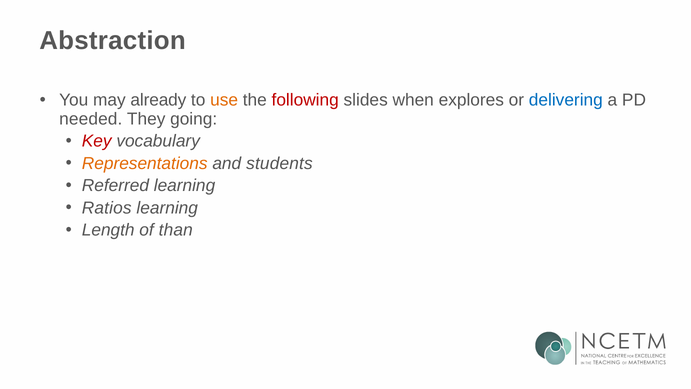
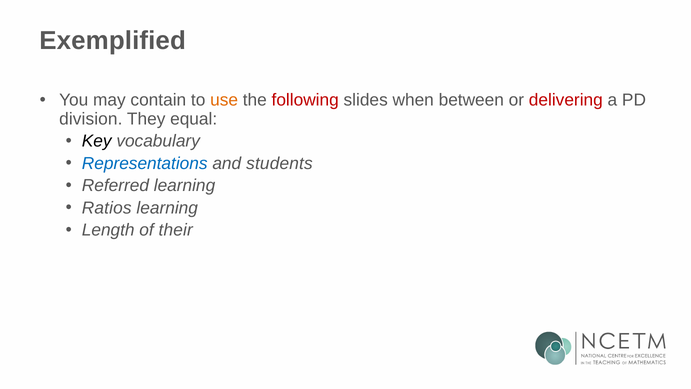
Abstraction: Abstraction -> Exemplified
already: already -> contain
explores: explores -> between
delivering colour: blue -> red
needed: needed -> division
going: going -> equal
Key colour: red -> black
Representations colour: orange -> blue
than: than -> their
